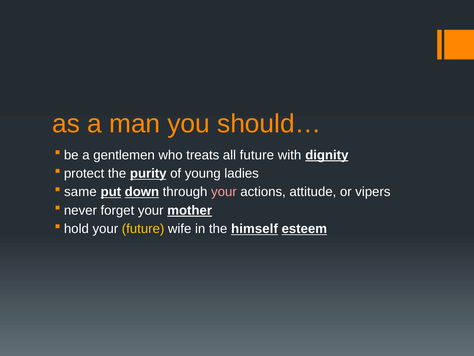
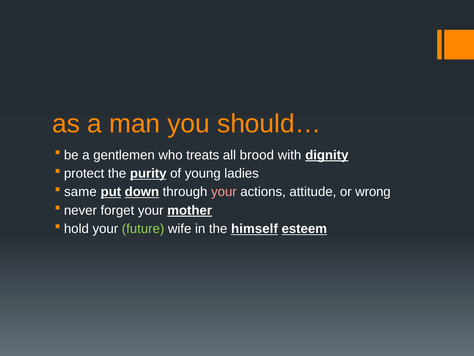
all future: future -> brood
vipers: vipers -> wrong
future at (143, 229) colour: yellow -> light green
